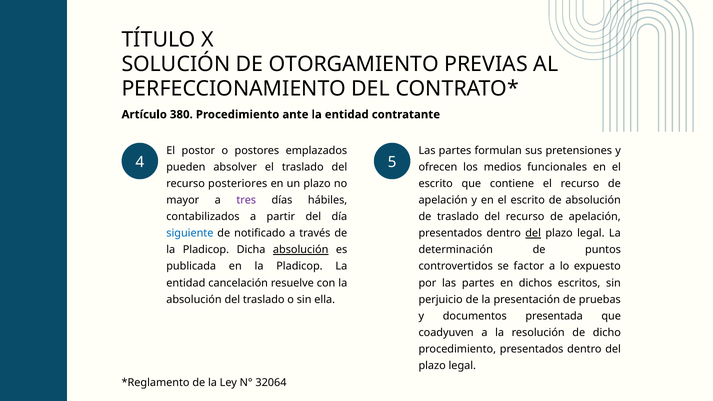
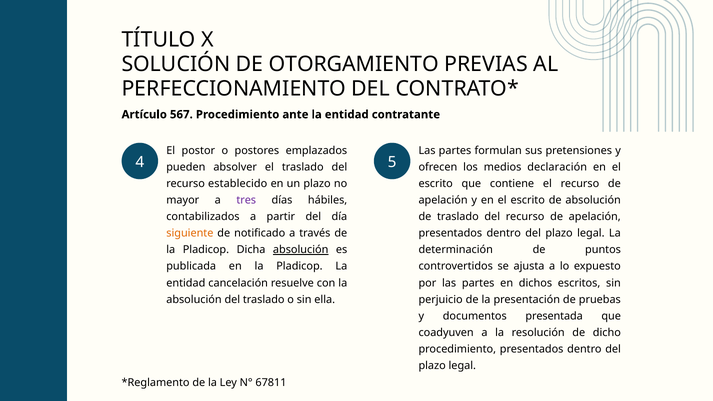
380: 380 -> 567
funcionales: funcionales -> declaración
posteriores: posteriores -> establecido
siguiente colour: blue -> orange
del at (533, 233) underline: present -> none
factor: factor -> ajusta
32064: 32064 -> 67811
